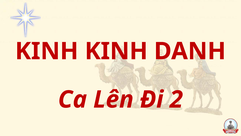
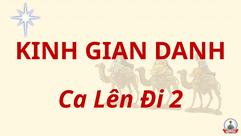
KINH KINH: KINH -> GIAN
